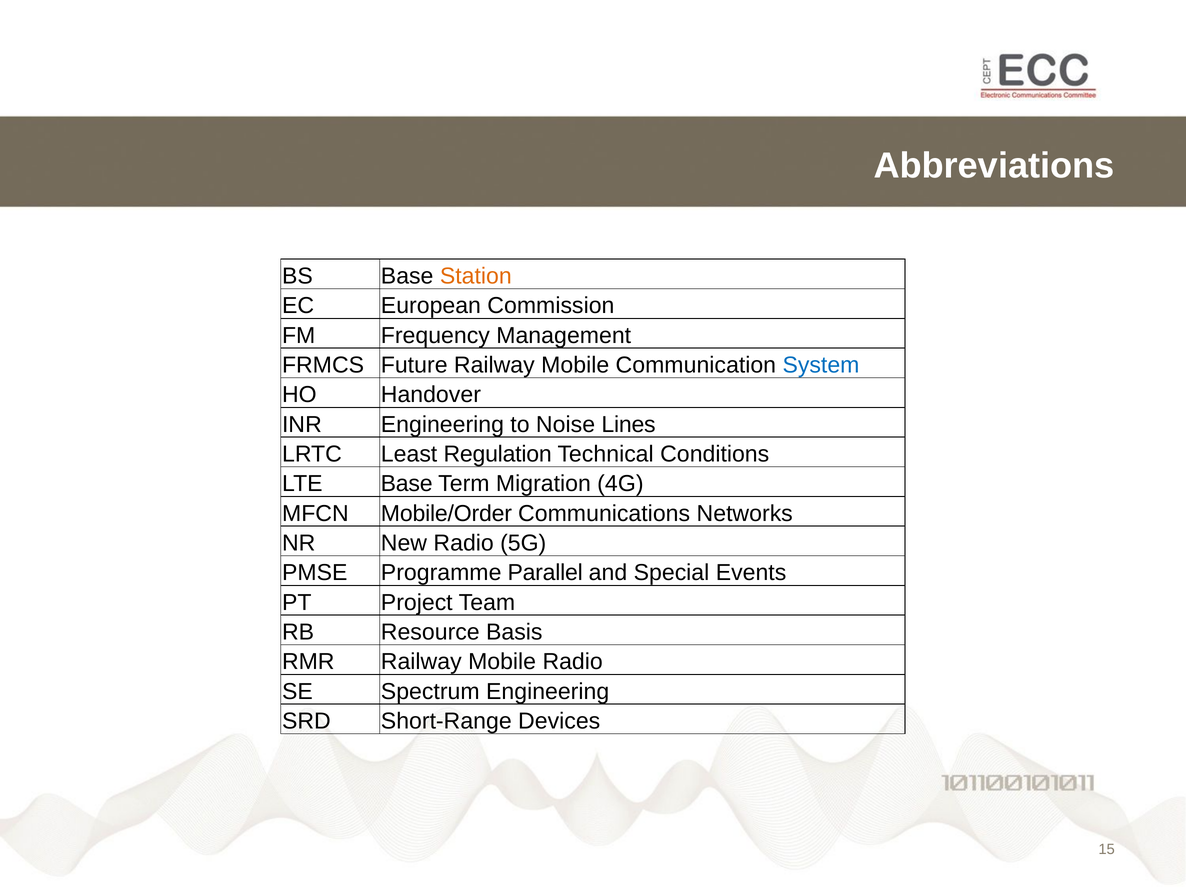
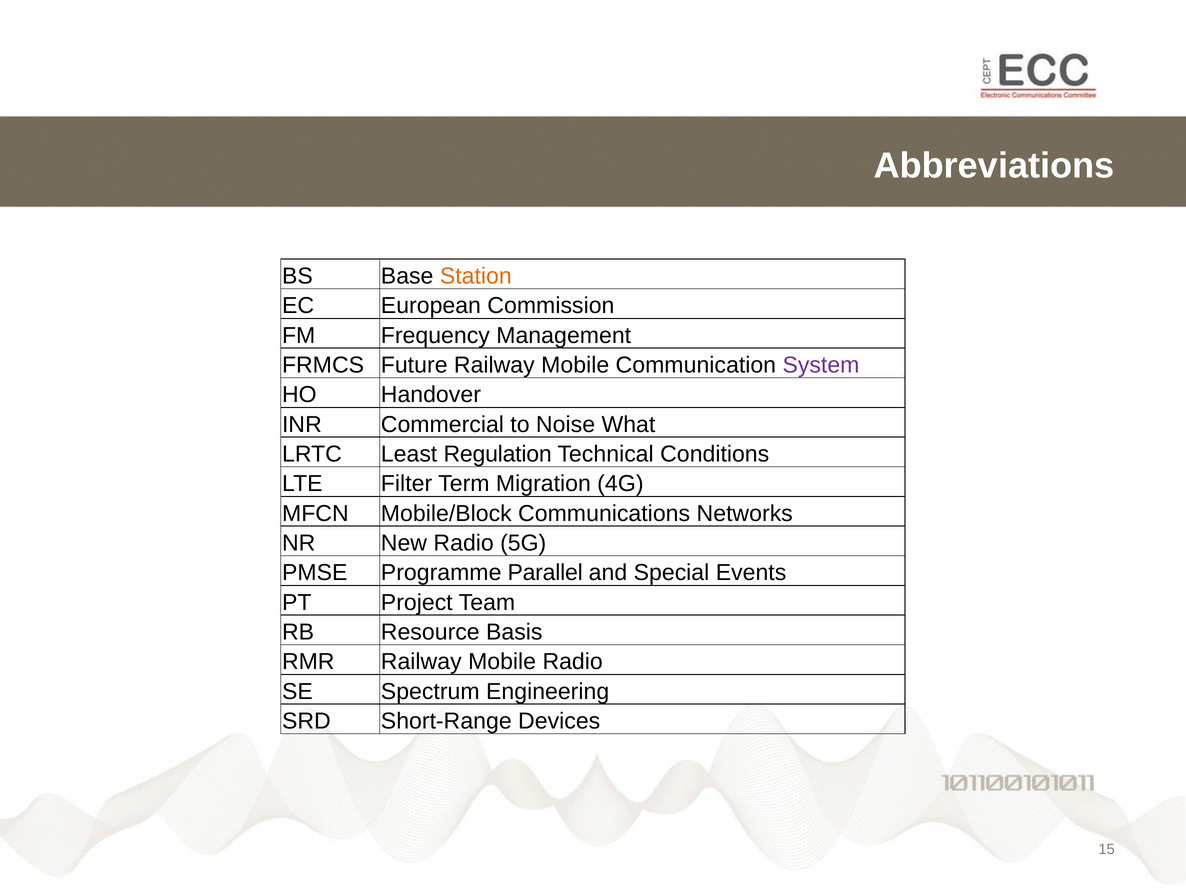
System colour: blue -> purple
INR Engineering: Engineering -> Commercial
Lines: Lines -> What
LTE Base: Base -> Filter
Mobile/Order: Mobile/Order -> Mobile/Block
